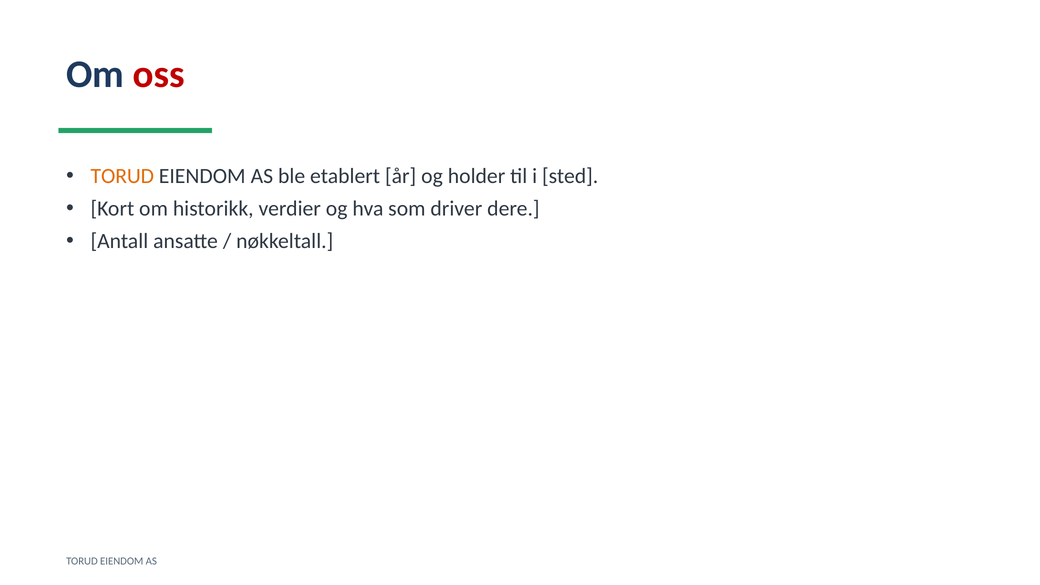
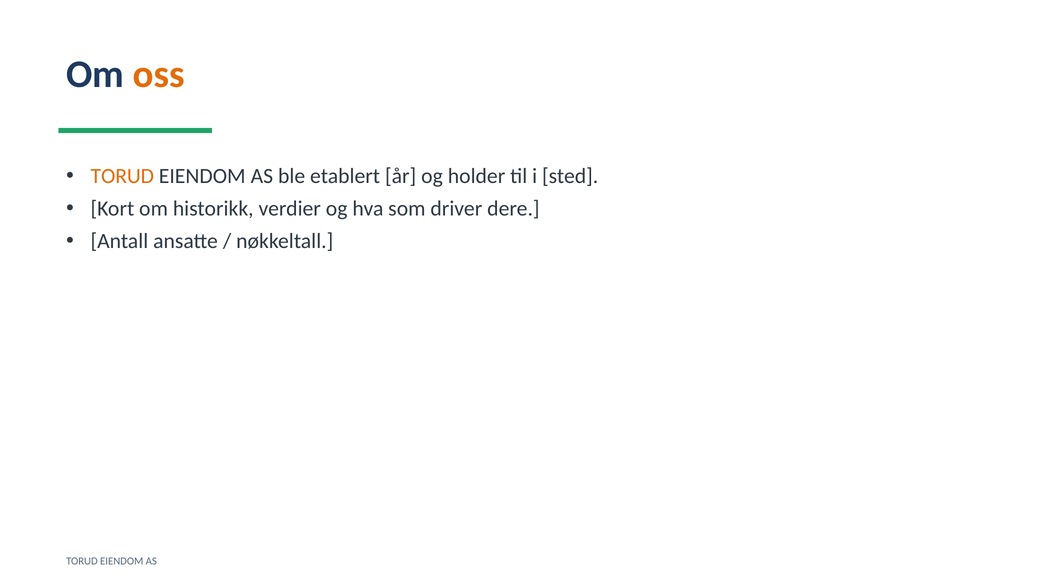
oss colour: red -> orange
